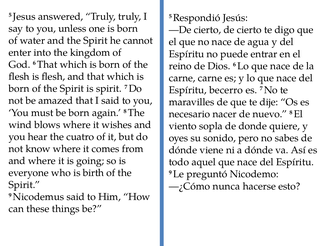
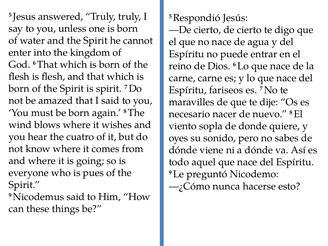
becerro: becerro -> fariseos
birth: birth -> pues
